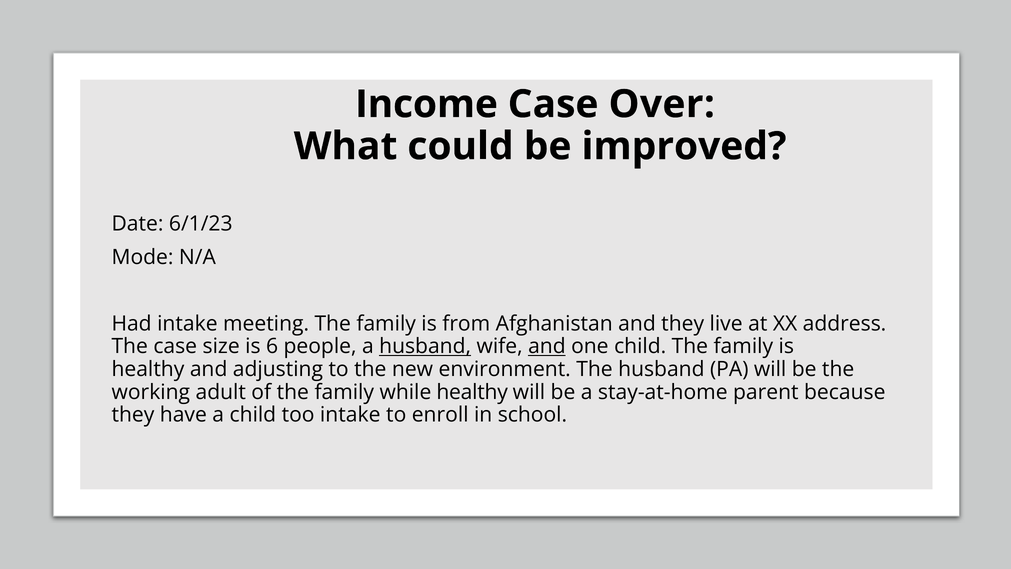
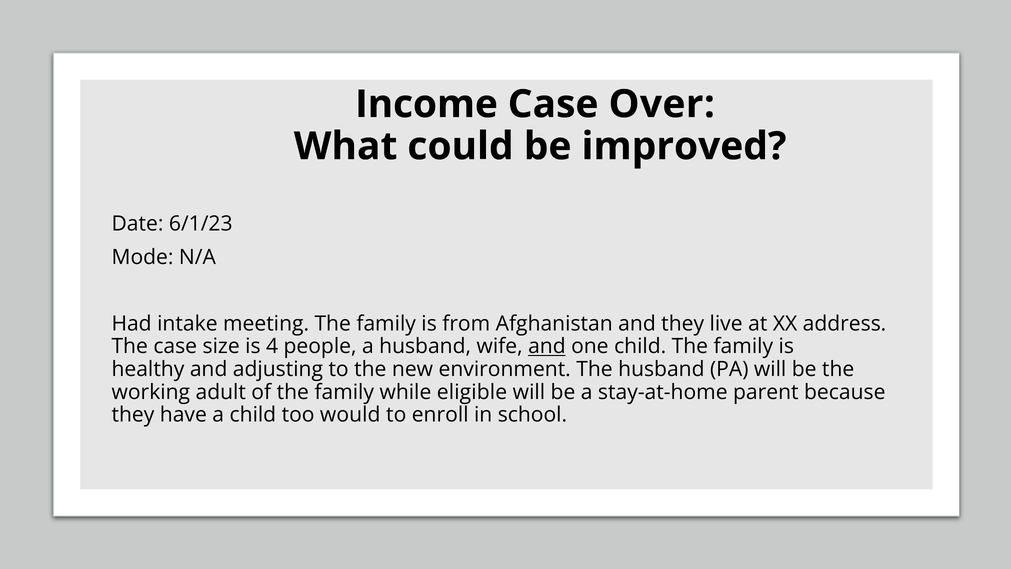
6: 6 -> 4
husband at (425, 346) underline: present -> none
while healthy: healthy -> eligible
too intake: intake -> would
